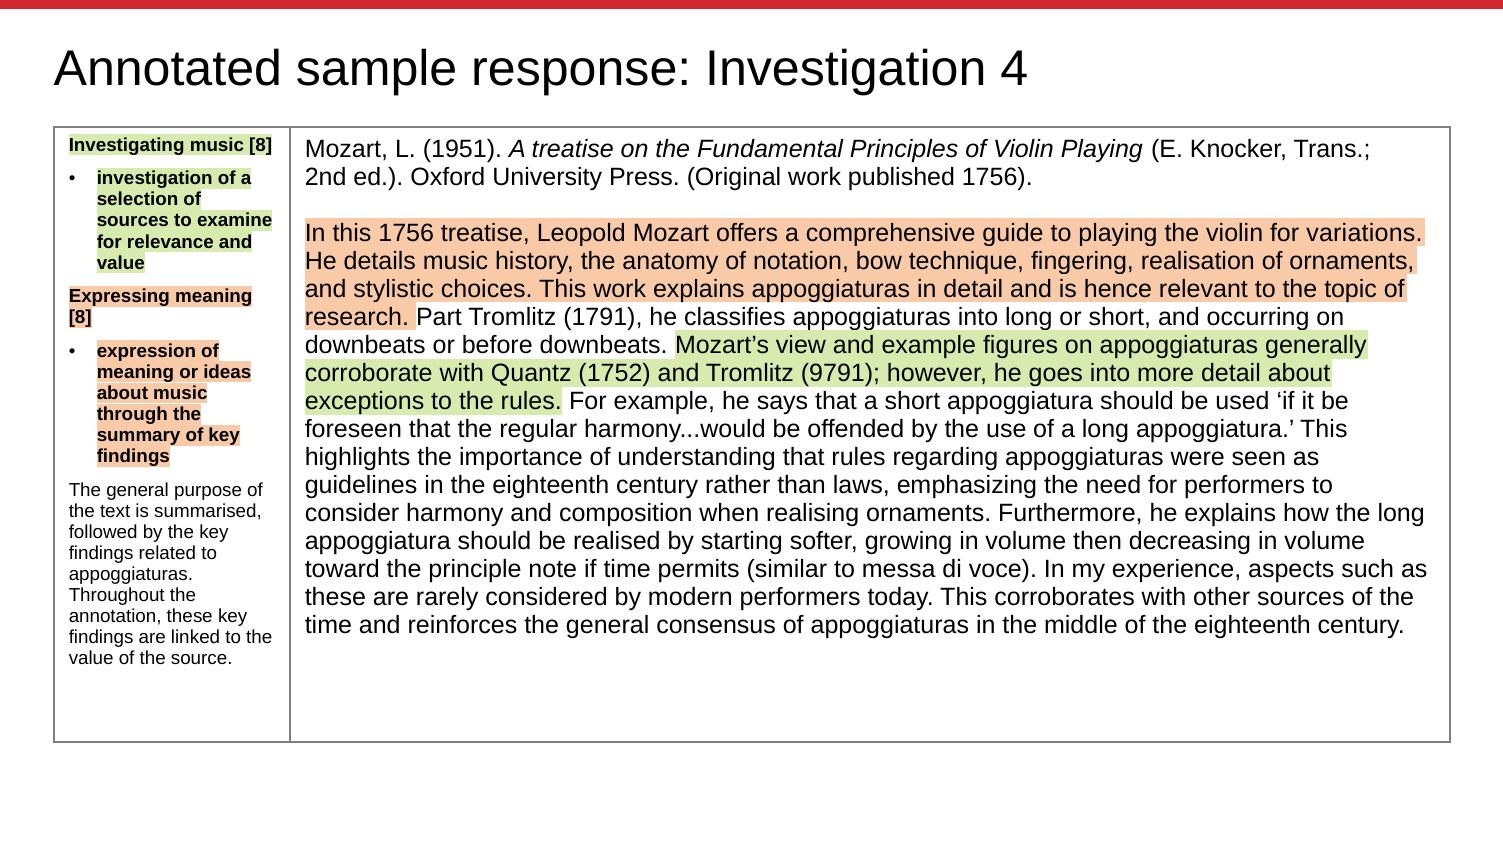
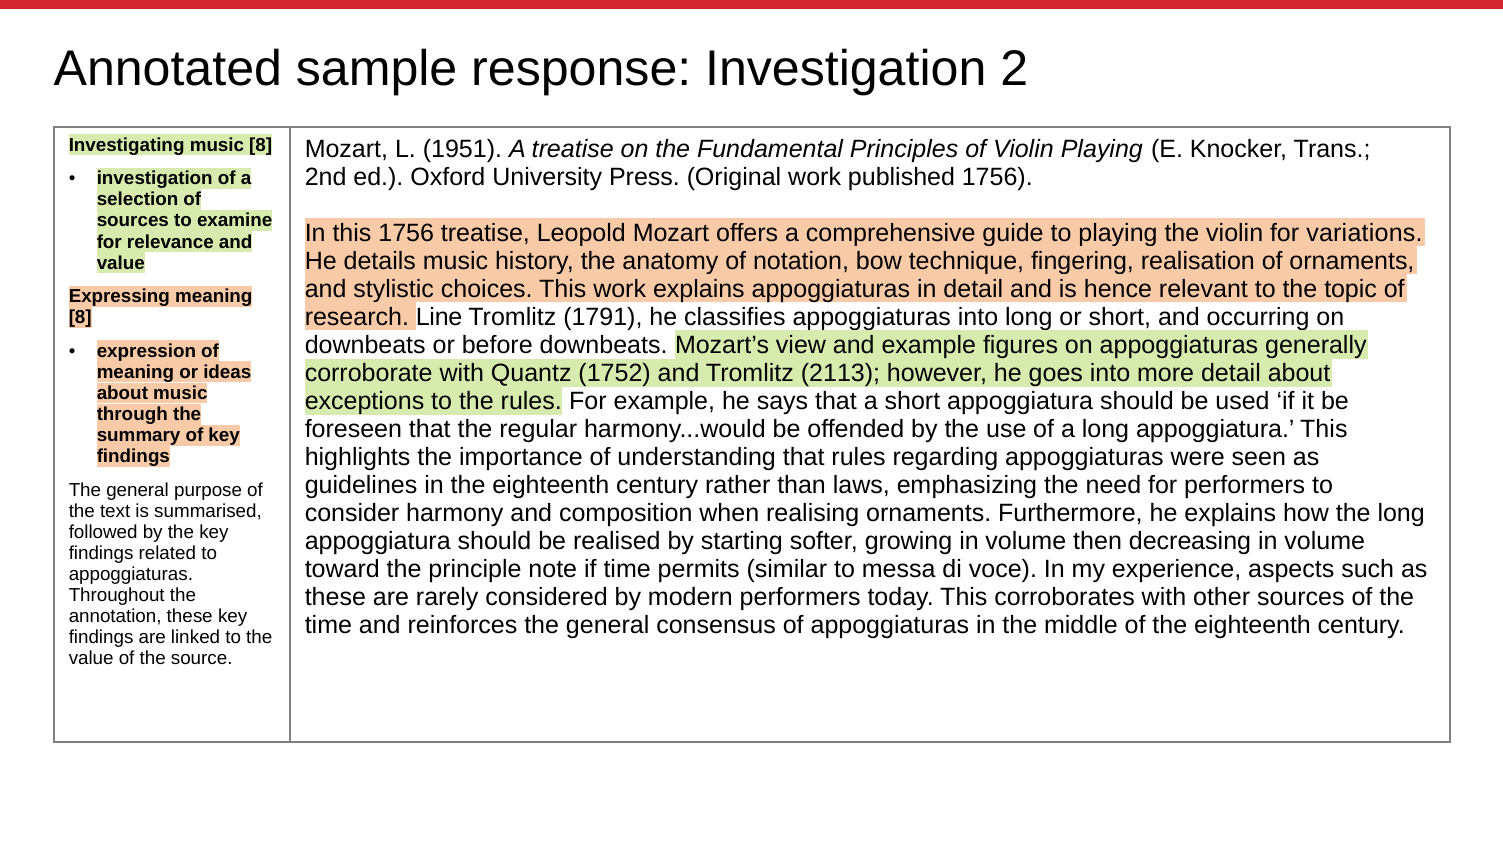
4: 4 -> 2
Part: Part -> Line
9791: 9791 -> 2113
